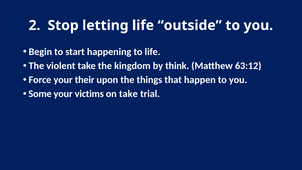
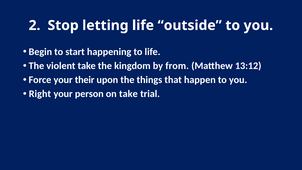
think: think -> from
63:12: 63:12 -> 13:12
Some: Some -> Right
victims: victims -> person
